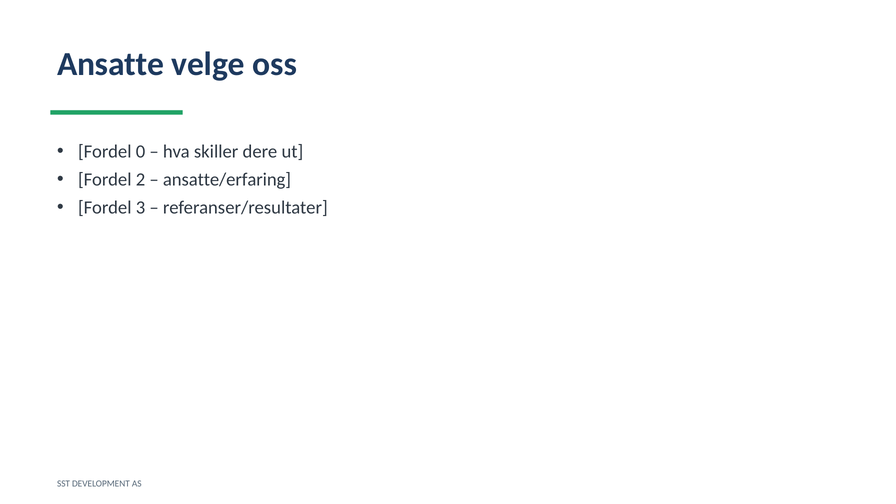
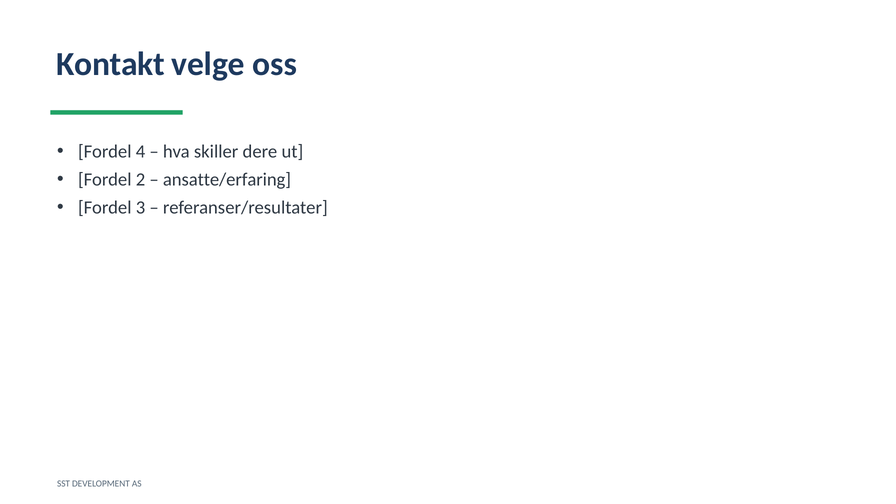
Ansatte: Ansatte -> Kontakt
0: 0 -> 4
